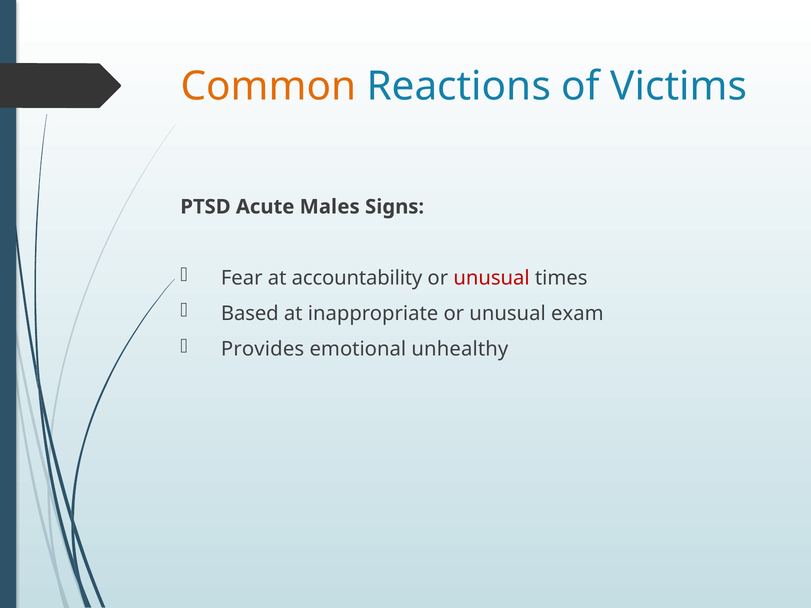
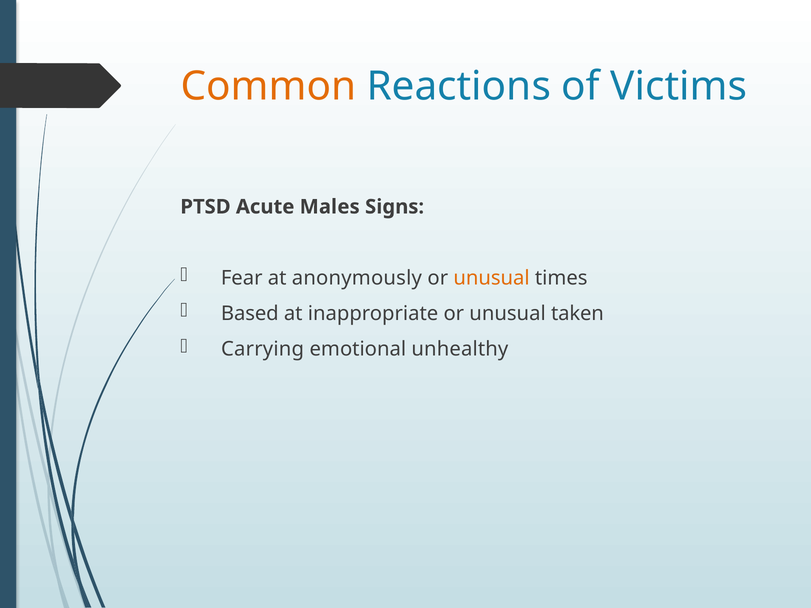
accountability: accountability -> anonymously
unusual at (492, 278) colour: red -> orange
exam: exam -> taken
Provides: Provides -> Carrying
